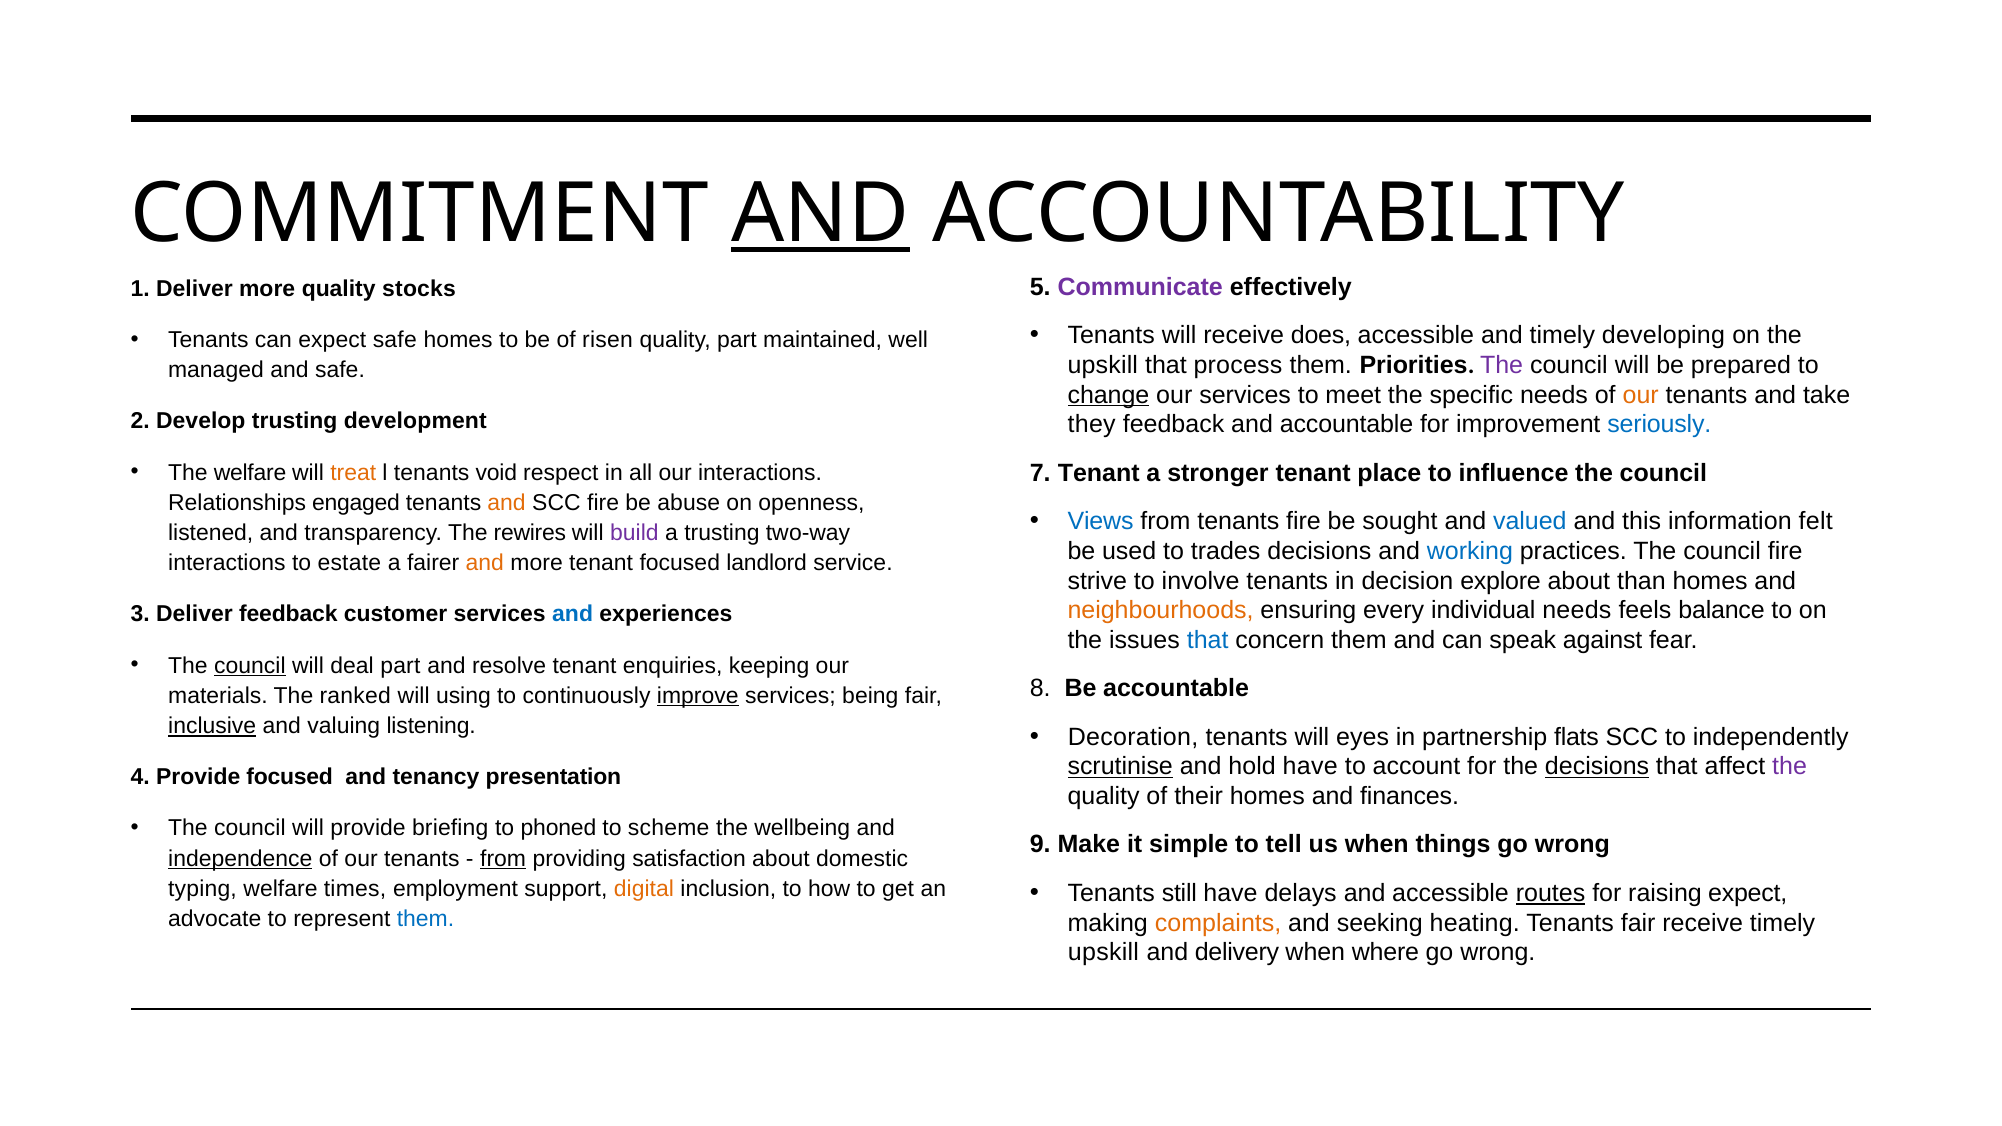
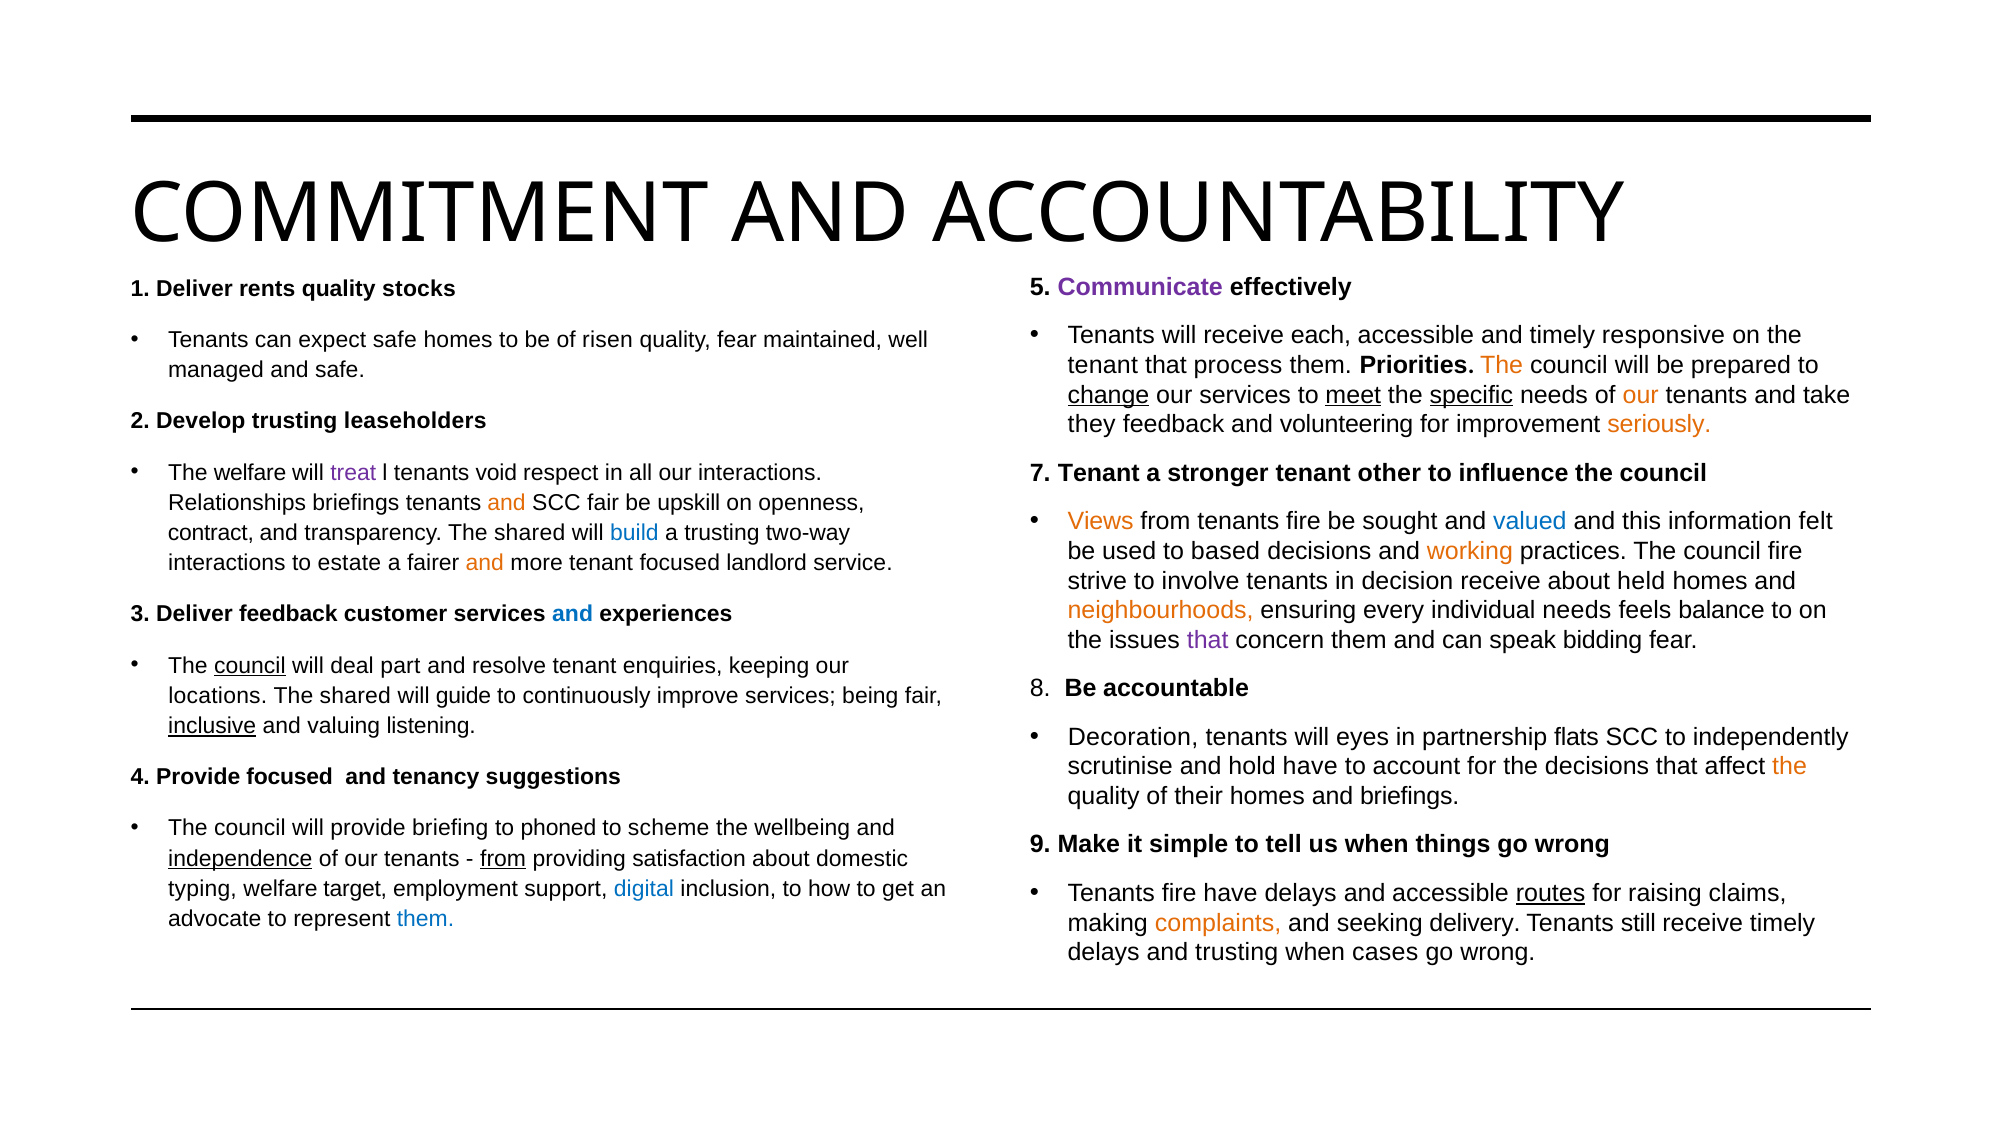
AND at (820, 214) underline: present -> none
Deliver more: more -> rents
does: does -> each
developing: developing -> responsive
quality part: part -> fear
upskill at (1103, 365): upskill -> tenant
The at (1502, 365) colour: purple -> orange
meet underline: none -> present
specific underline: none -> present
development: development -> leaseholders
and accountable: accountable -> volunteering
seriously colour: blue -> orange
treat colour: orange -> purple
place: place -> other
Relationships engaged: engaged -> briefings
SCC fire: fire -> fair
abuse: abuse -> upskill
Views colour: blue -> orange
listened: listened -> contract
transparency The rewires: rewires -> shared
build colour: purple -> blue
trades: trades -> based
working colour: blue -> orange
decision explore: explore -> receive
than: than -> held
that at (1208, 640) colour: blue -> purple
against: against -> bidding
materials: materials -> locations
ranked at (355, 696): ranked -> shared
using: using -> guide
improve underline: present -> none
scrutinise underline: present -> none
decisions at (1597, 767) underline: present -> none
the at (1790, 767) colour: purple -> orange
presentation: presentation -> suggestions
and finances: finances -> briefings
times: times -> target
digital colour: orange -> blue
still at (1179, 893): still -> fire
raising expect: expect -> claims
heating: heating -> delivery
Tenants fair: fair -> still
upskill at (1103, 953): upskill -> delays
and delivery: delivery -> trusting
where: where -> cases
